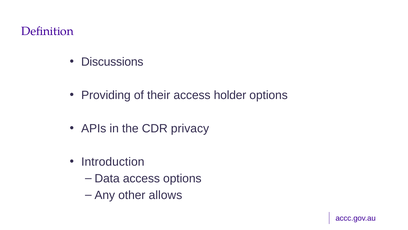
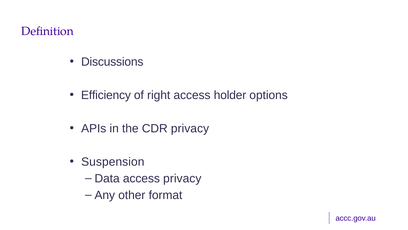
Providing: Providing -> Efficiency
their: their -> right
Introduction: Introduction -> Suspension
access options: options -> privacy
allows: allows -> format
